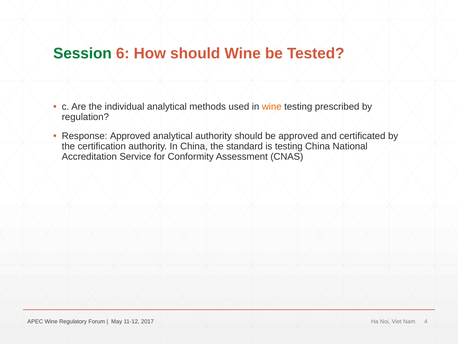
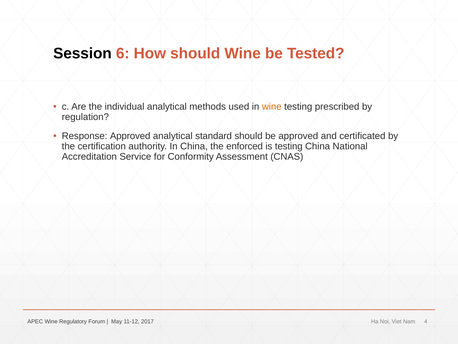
Session colour: green -> black
analytical authority: authority -> standard
standard: standard -> enforced
